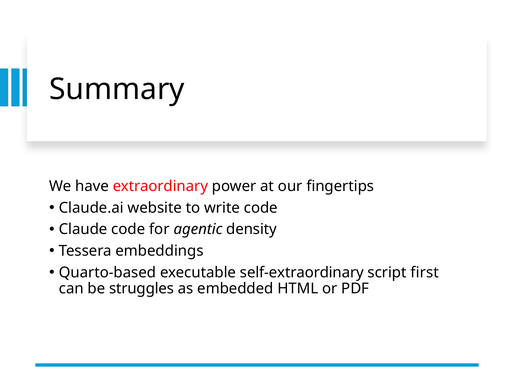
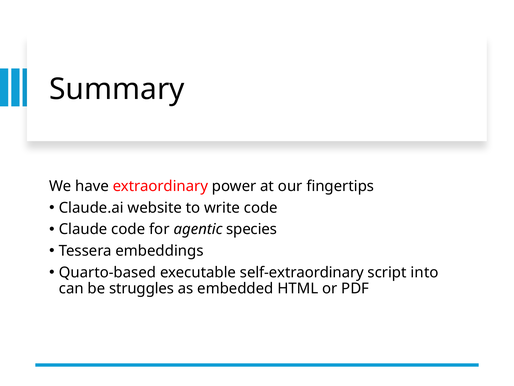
density: density -> species
first: first -> into
